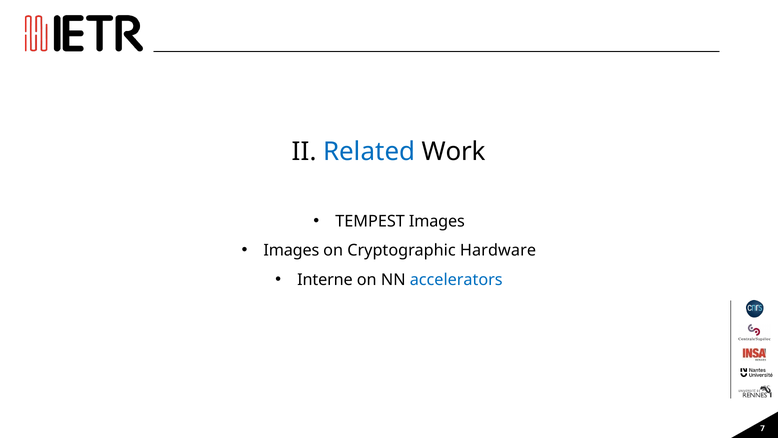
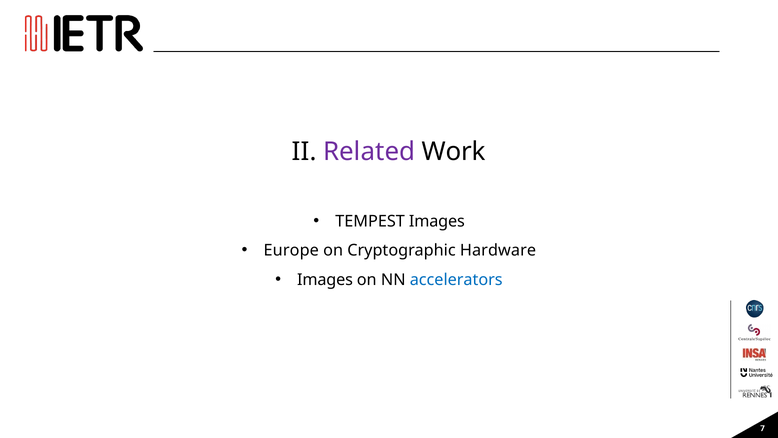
Related colour: blue -> purple
Images at (291, 250): Images -> Europe
Interne at (325, 279): Interne -> Images
